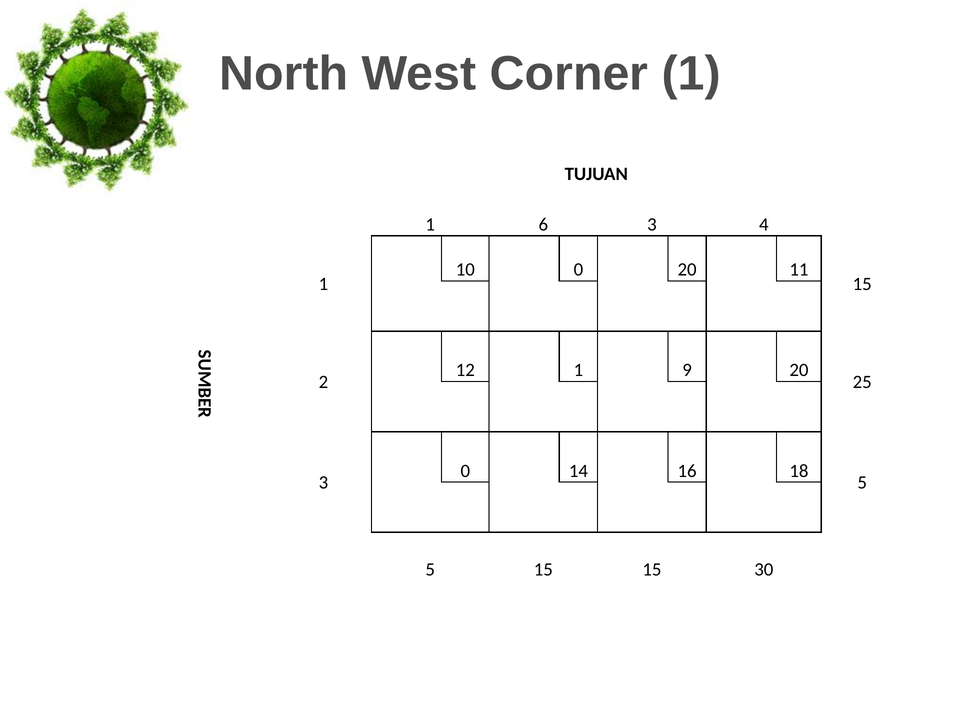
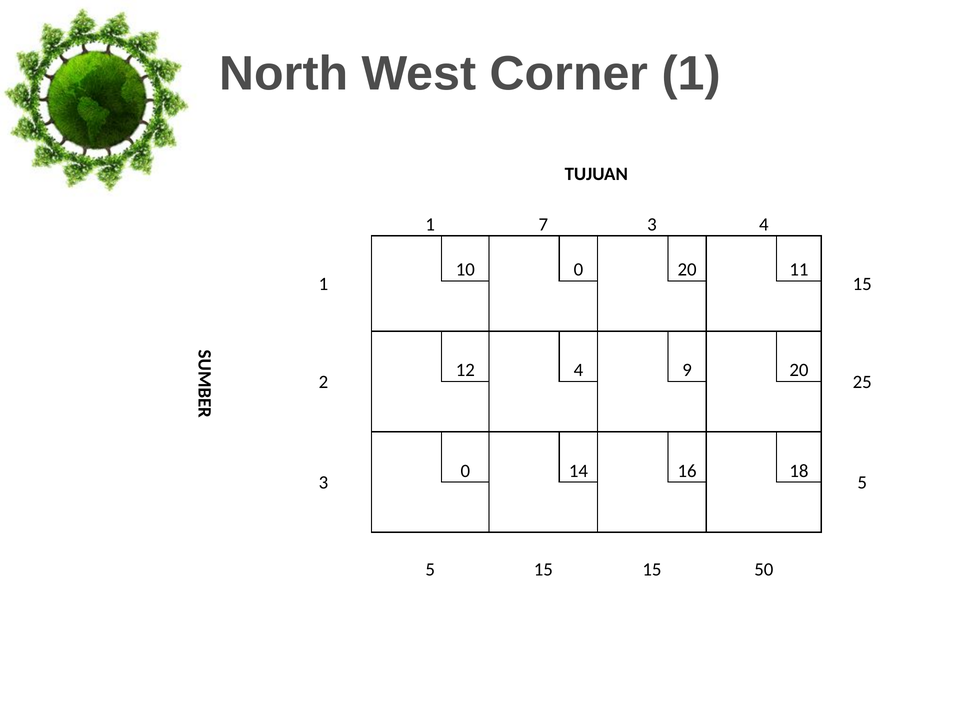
6: 6 -> 7
12 1: 1 -> 4
30: 30 -> 50
